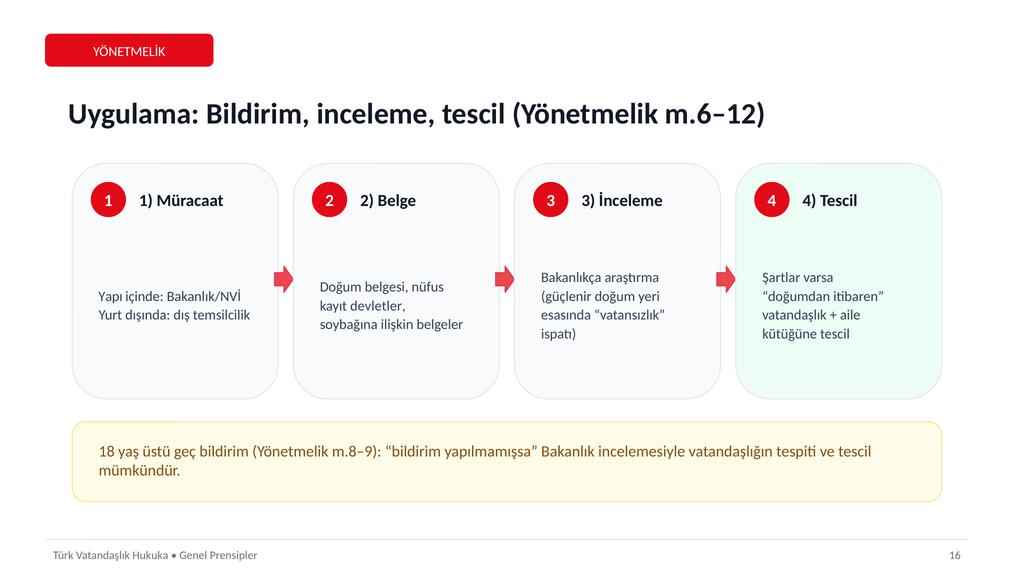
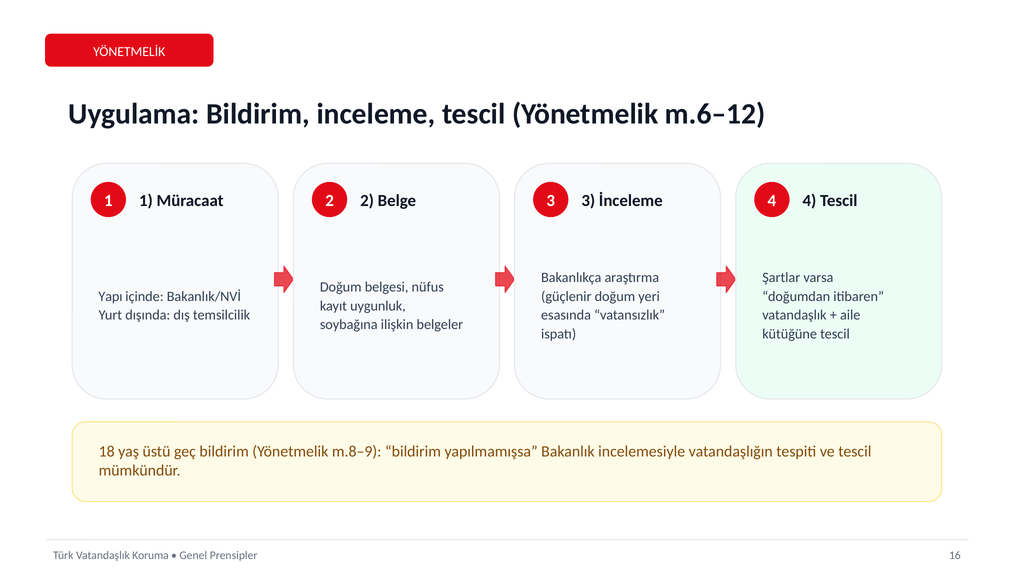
devletler: devletler -> uygunluk
Hukuka: Hukuka -> Koruma
